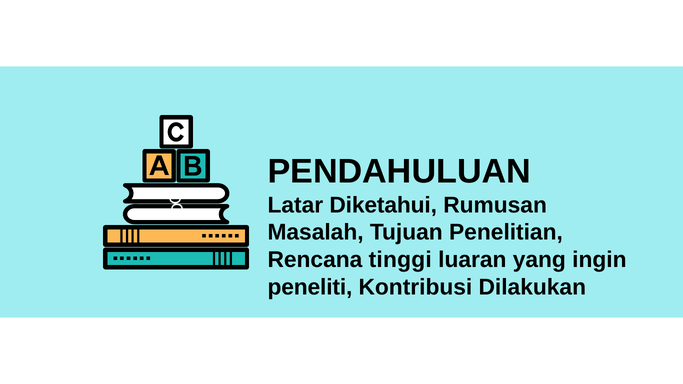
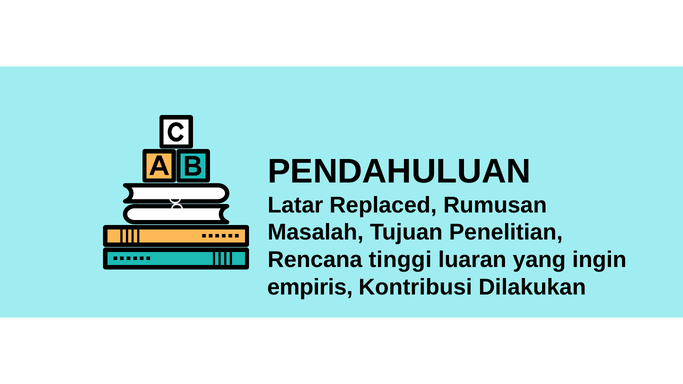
Diketahui: Diketahui -> Replaced
peneliti: peneliti -> empiris
